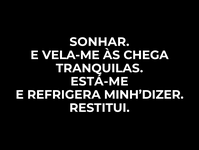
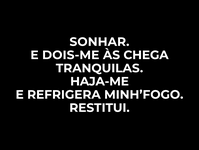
VELA-ME: VELA-ME -> DOIS-ME
ESTÁ-ME: ESTÁ-ME -> HAJA-ME
MINH’DIZER: MINH’DIZER -> MINH’FOGO
